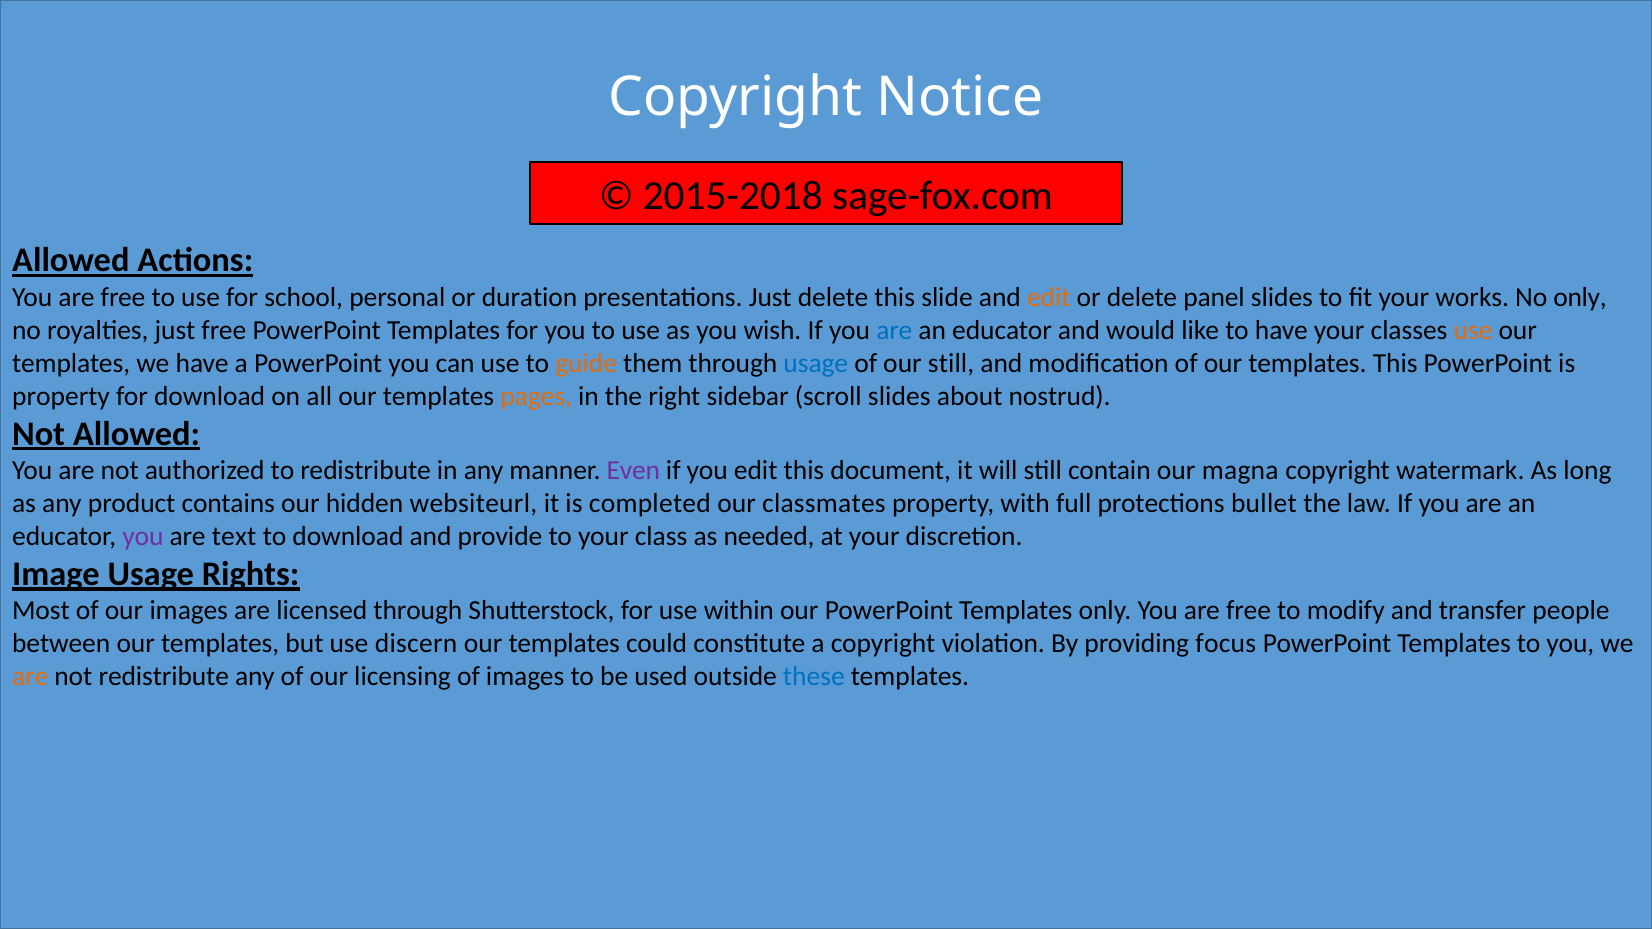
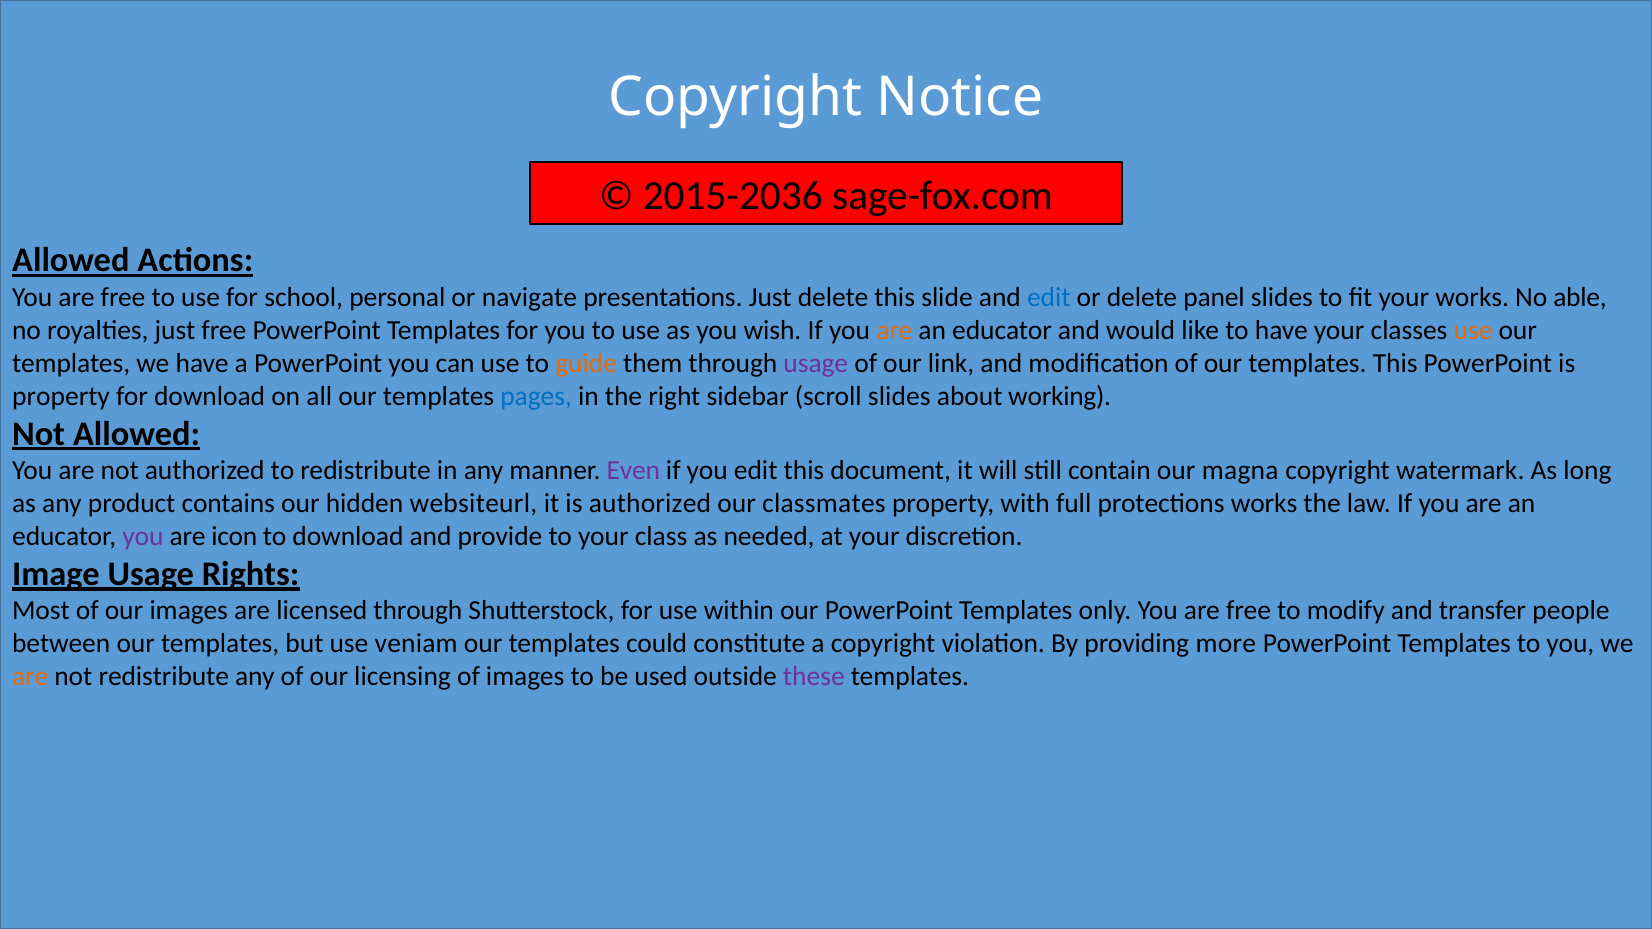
2015-2018: 2015-2018 -> 2015-2036
duration: duration -> navigate
edit at (1049, 297) colour: orange -> blue
No only: only -> able
are at (894, 330) colour: blue -> orange
usage at (816, 363) colour: blue -> purple
our still: still -> link
pages colour: orange -> blue
nostrud: nostrud -> working
is completed: completed -> authorized
protections bullet: bullet -> works
text: text -> icon
discern: discern -> veniam
focus: focus -> more
these colour: blue -> purple
